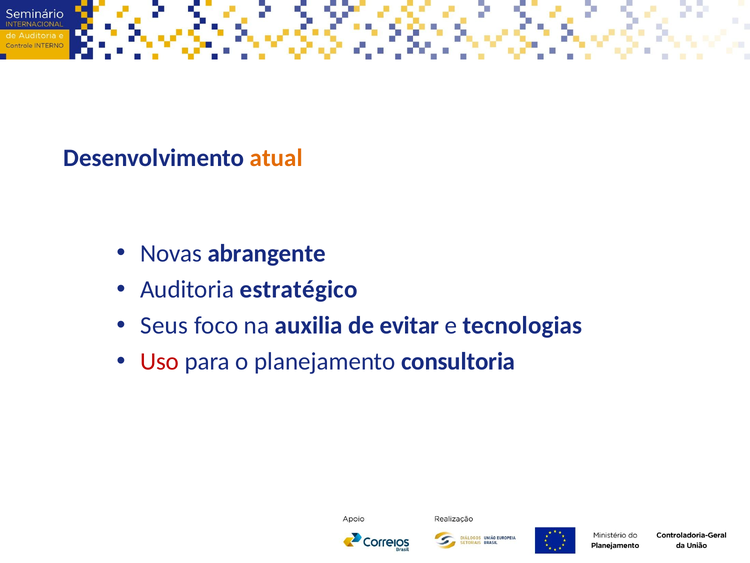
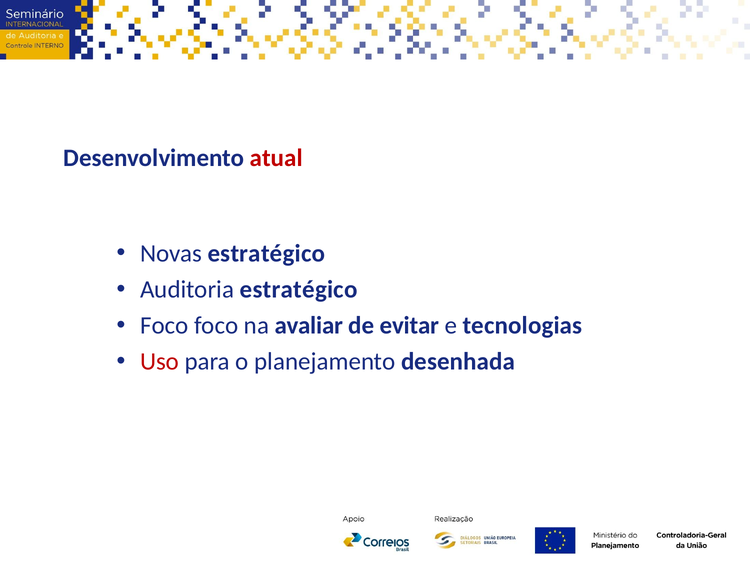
atual colour: orange -> red
Novas abrangente: abrangente -> estratégico
Seus at (164, 325): Seus -> Foco
auxilia: auxilia -> avaliar
consultoria: consultoria -> desenhada
